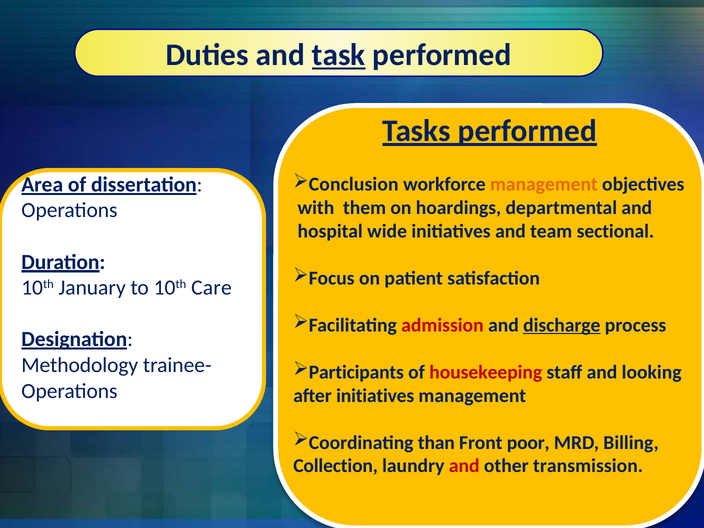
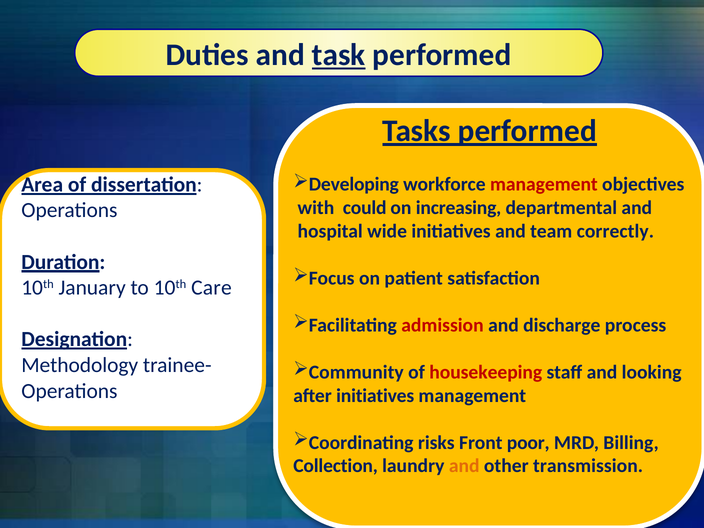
Conclusion: Conclusion -> Developing
management at (544, 184) colour: orange -> red
them: them -> could
hoardings: hoardings -> increasing
sectional: sectional -> correctly
discharge underline: present -> none
Participants: Participants -> Community
than: than -> risks
and at (464, 466) colour: red -> orange
